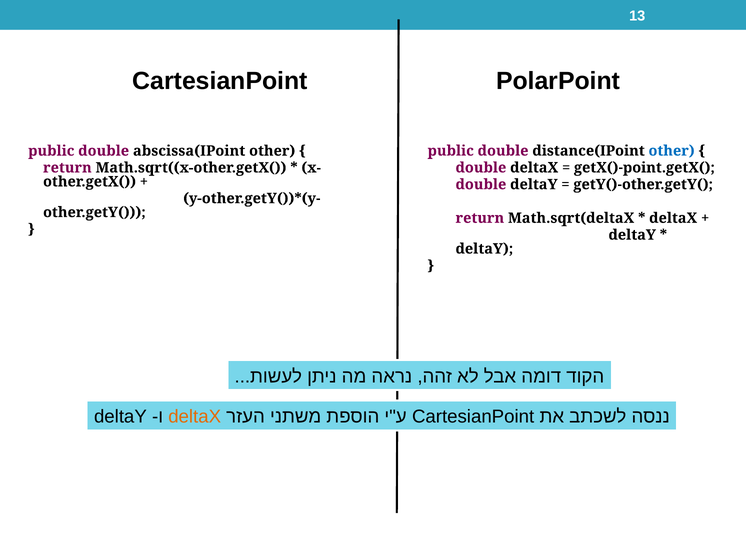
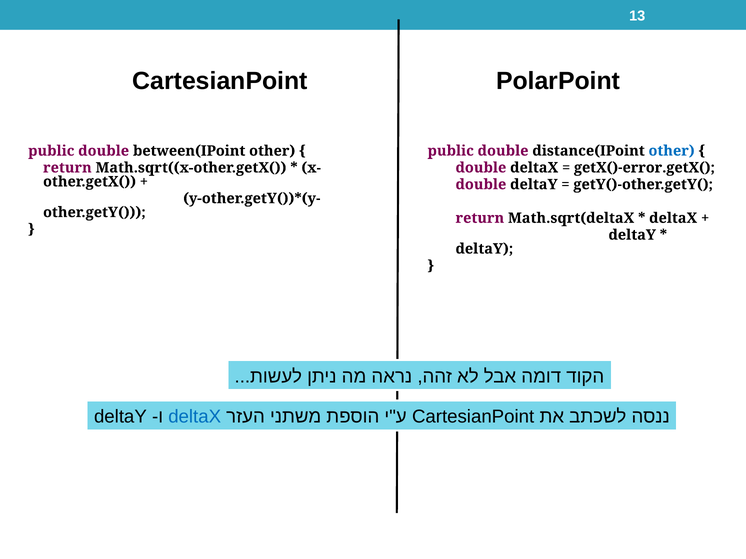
abscissa(IPoint: abscissa(IPoint -> between(IPoint
getX()-point.getX(: getX()-point.getX( -> getX()-error.getX(
deltaX at (195, 417) colour: orange -> blue
